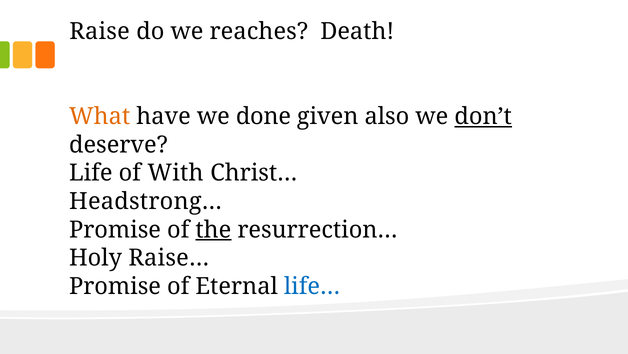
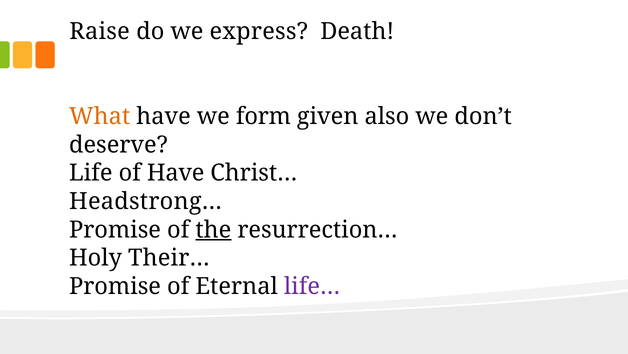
reaches: reaches -> express
done: done -> form
don’t underline: present -> none
of With: With -> Have
Raise…: Raise… -> Their…
life… colour: blue -> purple
